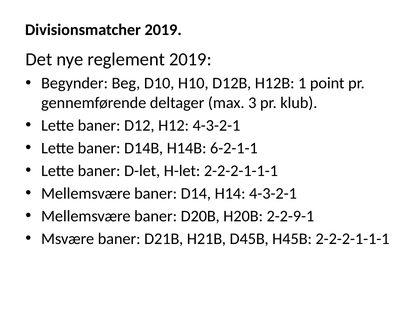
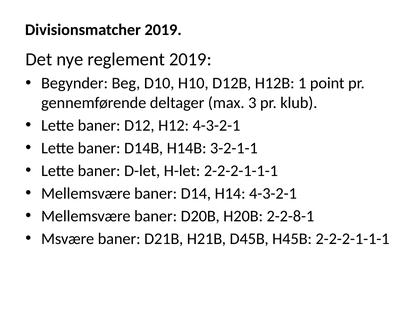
6-2-1-1: 6-2-1-1 -> 3-2-1-1
2-2-9-1: 2-2-9-1 -> 2-2-8-1
